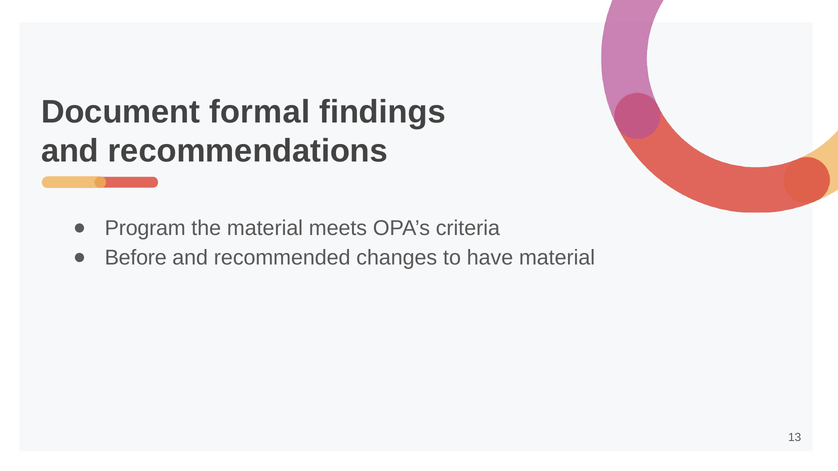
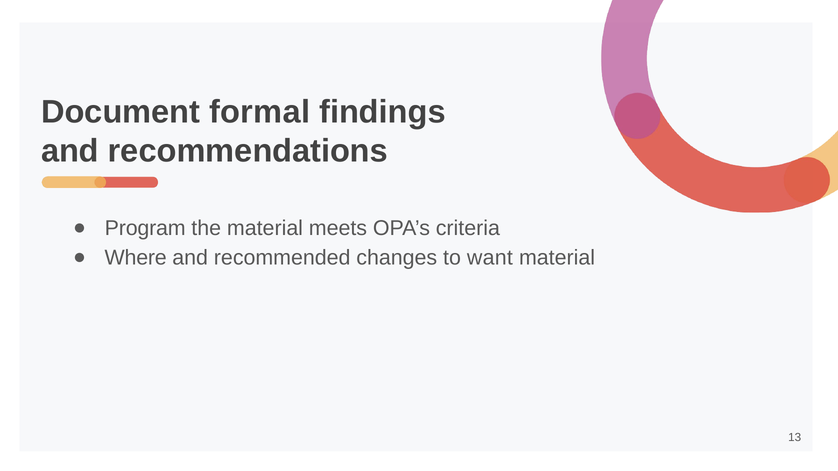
Before: Before -> Where
have: have -> want
